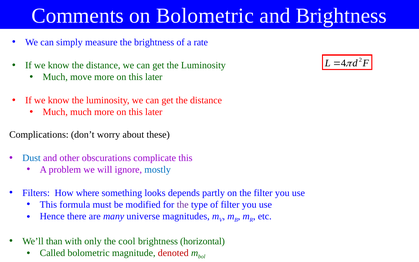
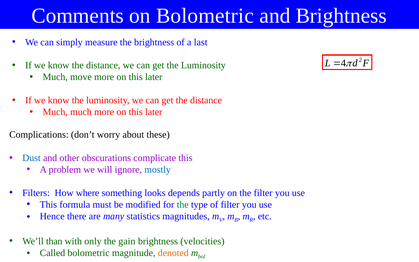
rate: rate -> last
the at (183, 205) colour: purple -> green
universe: universe -> statistics
cool: cool -> gain
horizontal: horizontal -> velocities
denoted colour: red -> orange
